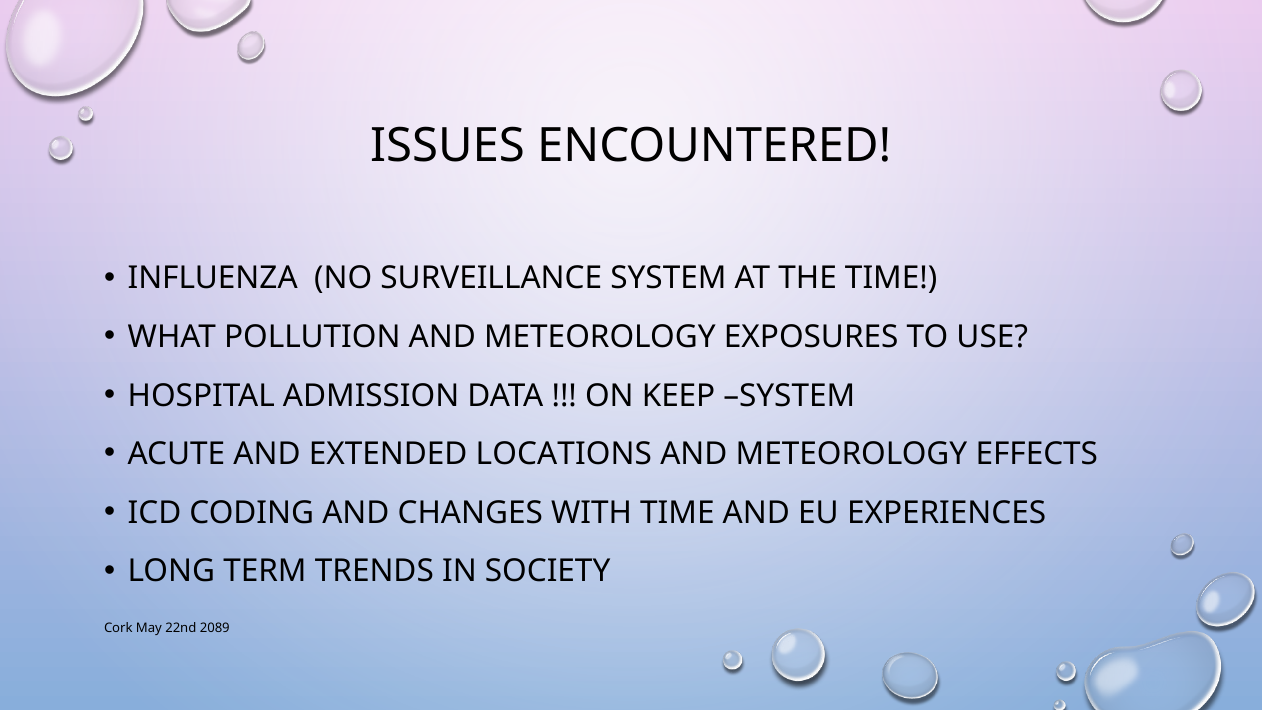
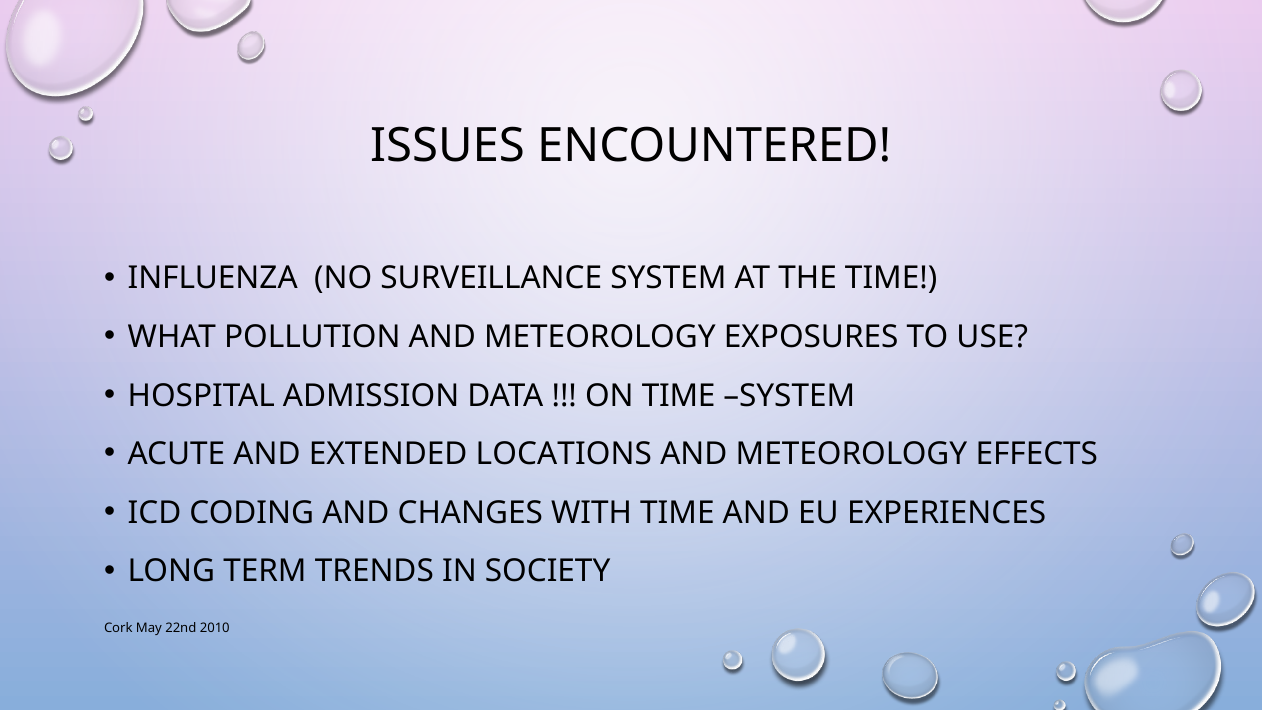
ON KEEP: KEEP -> TIME
2089: 2089 -> 2010
